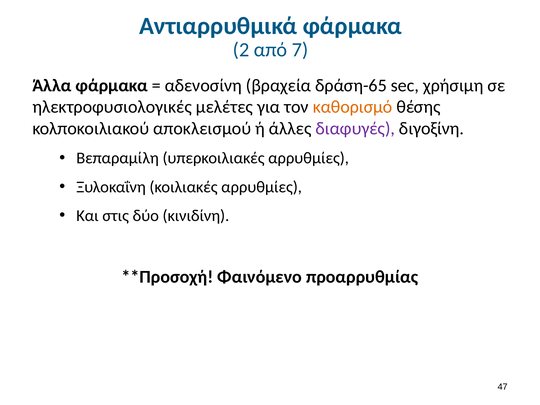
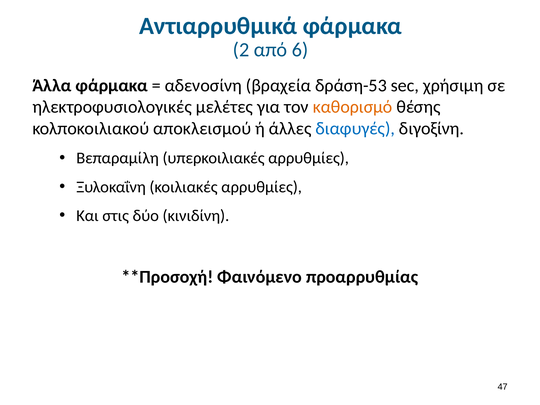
7: 7 -> 6
δράση-65: δράση-65 -> δράση-53
διαφυγές colour: purple -> blue
